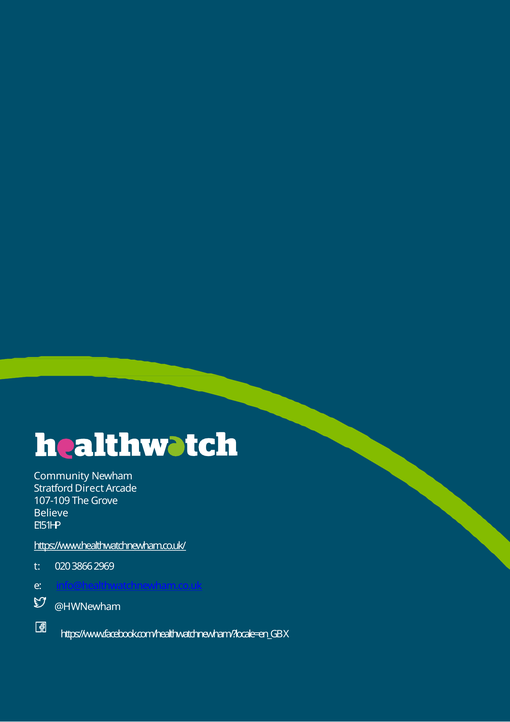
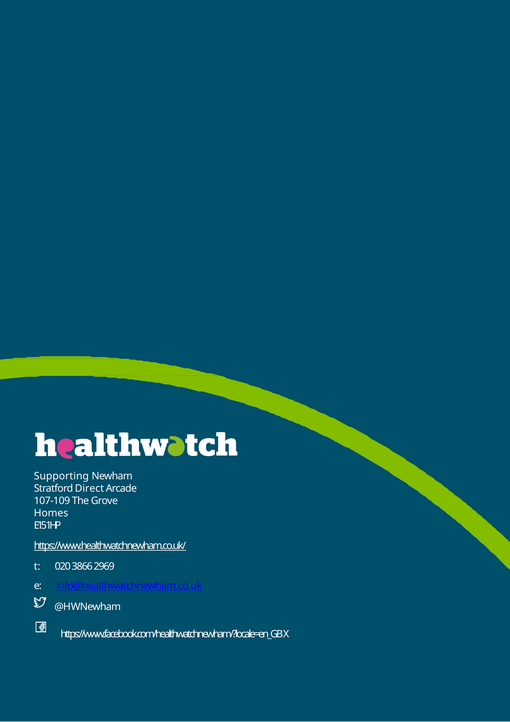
Community: Community -> Supporting
Believe: Believe -> Homes
